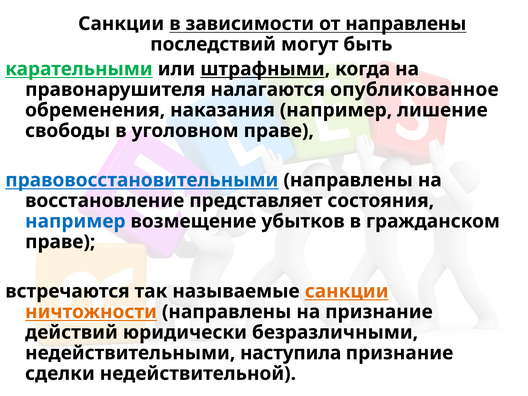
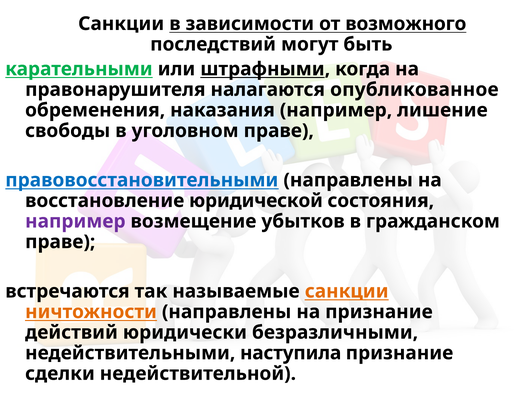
от направлены: направлены -> возможного
представляет: представляет -> юридической
например at (75, 221) colour: blue -> purple
